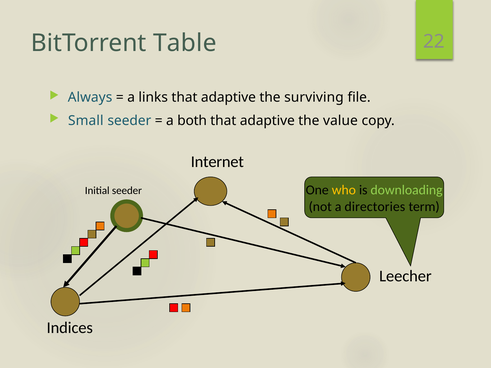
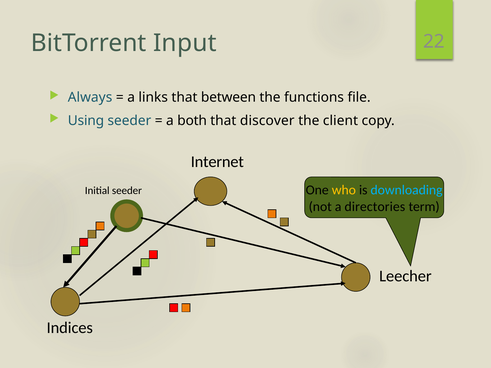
Table: Table -> Input
adaptive at (228, 98): adaptive -> between
surviving: surviving -> functions
Small: Small -> Using
adaptive at (267, 121): adaptive -> discover
value: value -> client
downloading colour: light green -> light blue
